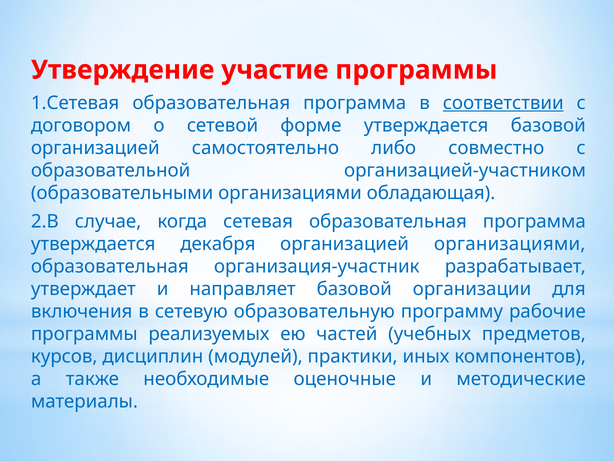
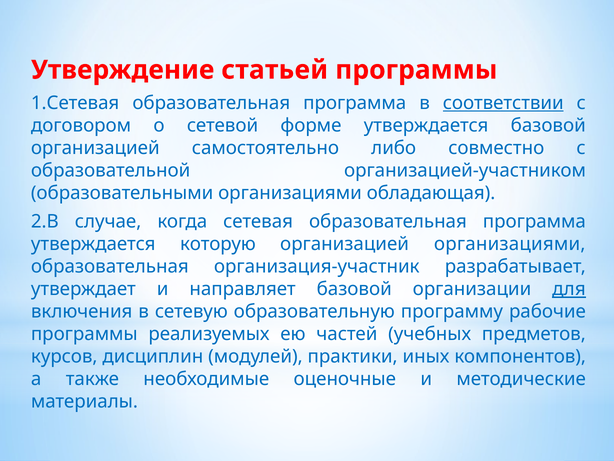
участие: участие -> статьей
декабря: декабря -> которую
для underline: none -> present
